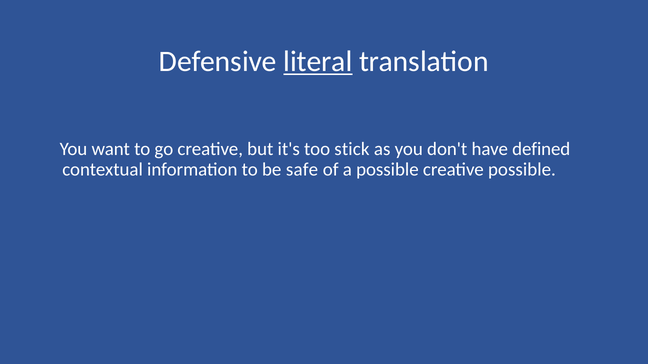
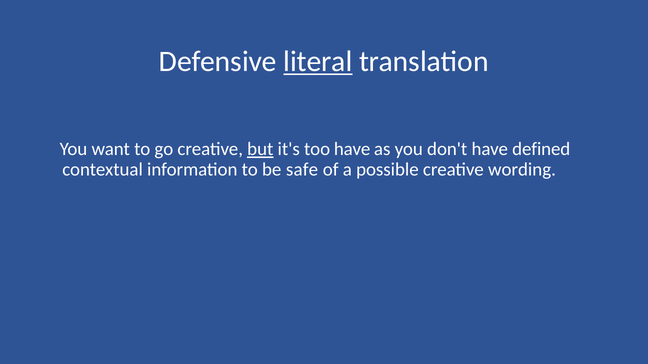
but underline: none -> present
too stick: stick -> have
creative possible: possible -> wording
